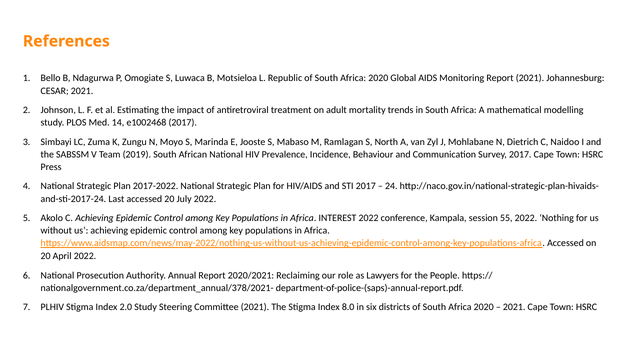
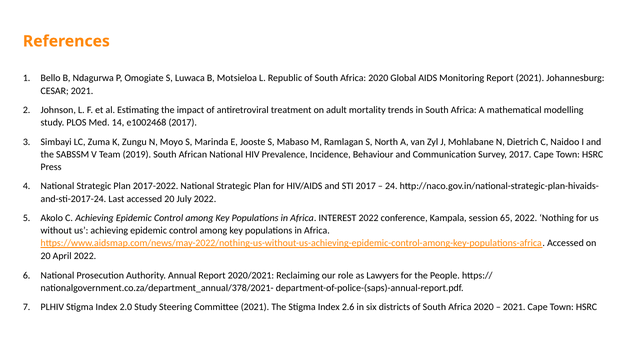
55: 55 -> 65
8.0: 8.0 -> 2.6
